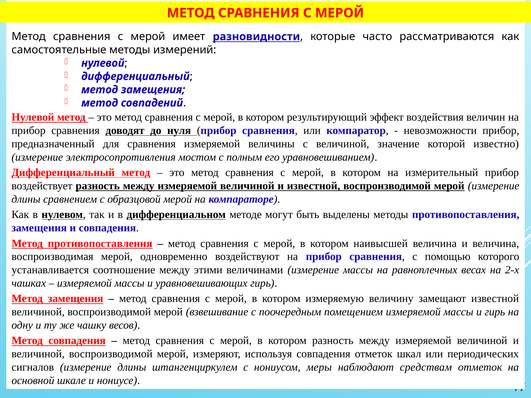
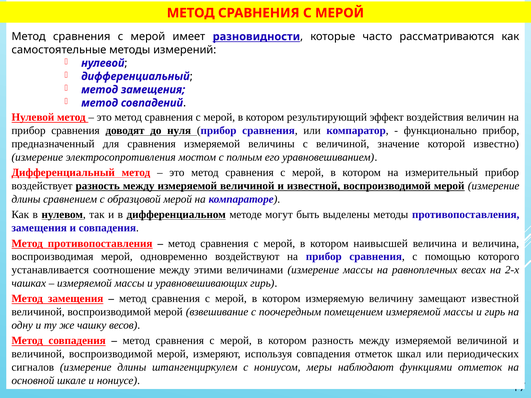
невозможности: невозможности -> функционально
средствам: средствам -> функциями
